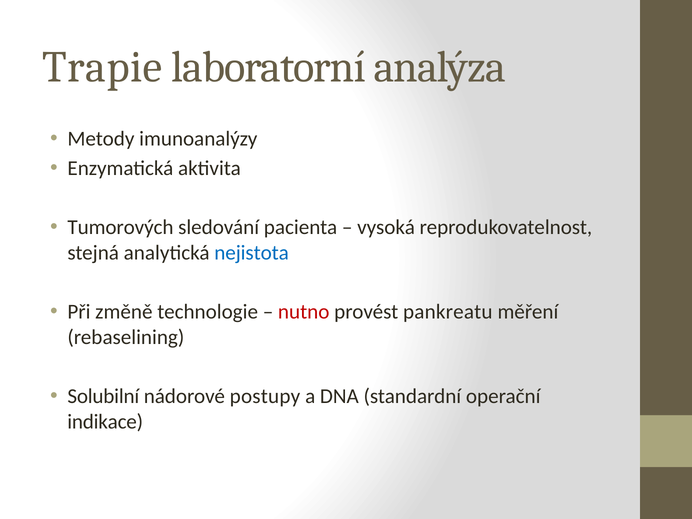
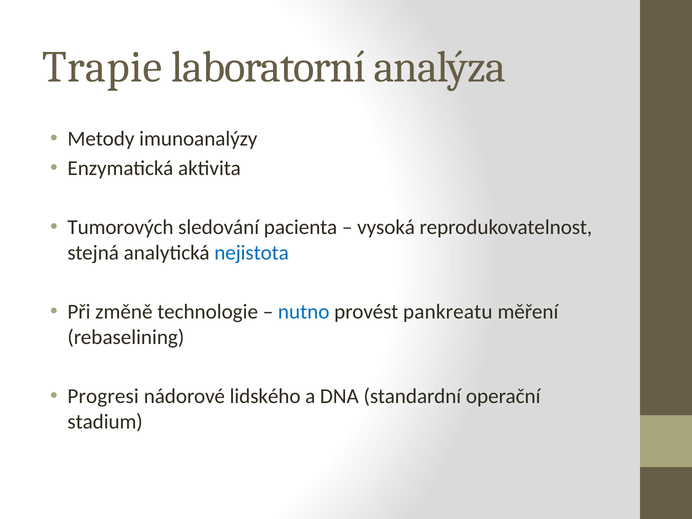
nutno colour: red -> blue
Solubilní: Solubilní -> Progresi
postupy: postupy -> lidského
indikace: indikace -> stadium
